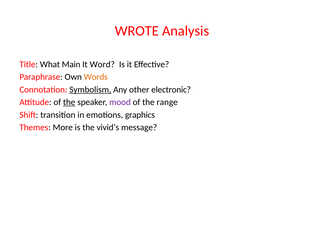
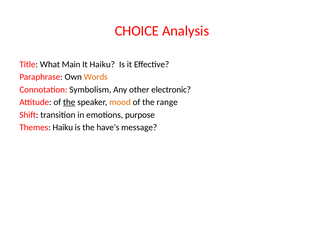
WROTE: WROTE -> CHOICE
It Word: Word -> Haiku
Symbolism underline: present -> none
mood colour: purple -> orange
graphics: graphics -> purpose
Themes More: More -> Haiku
vivid’s: vivid’s -> have’s
